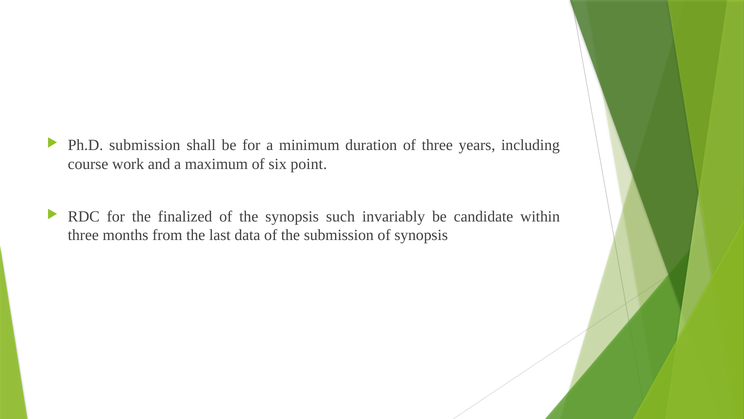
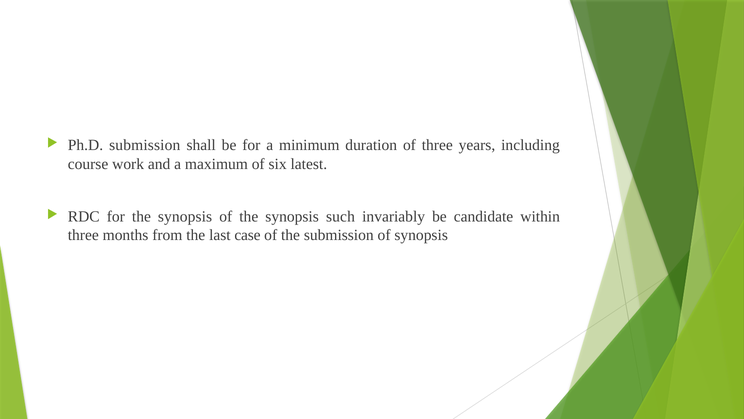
point: point -> latest
for the finalized: finalized -> synopsis
data: data -> case
